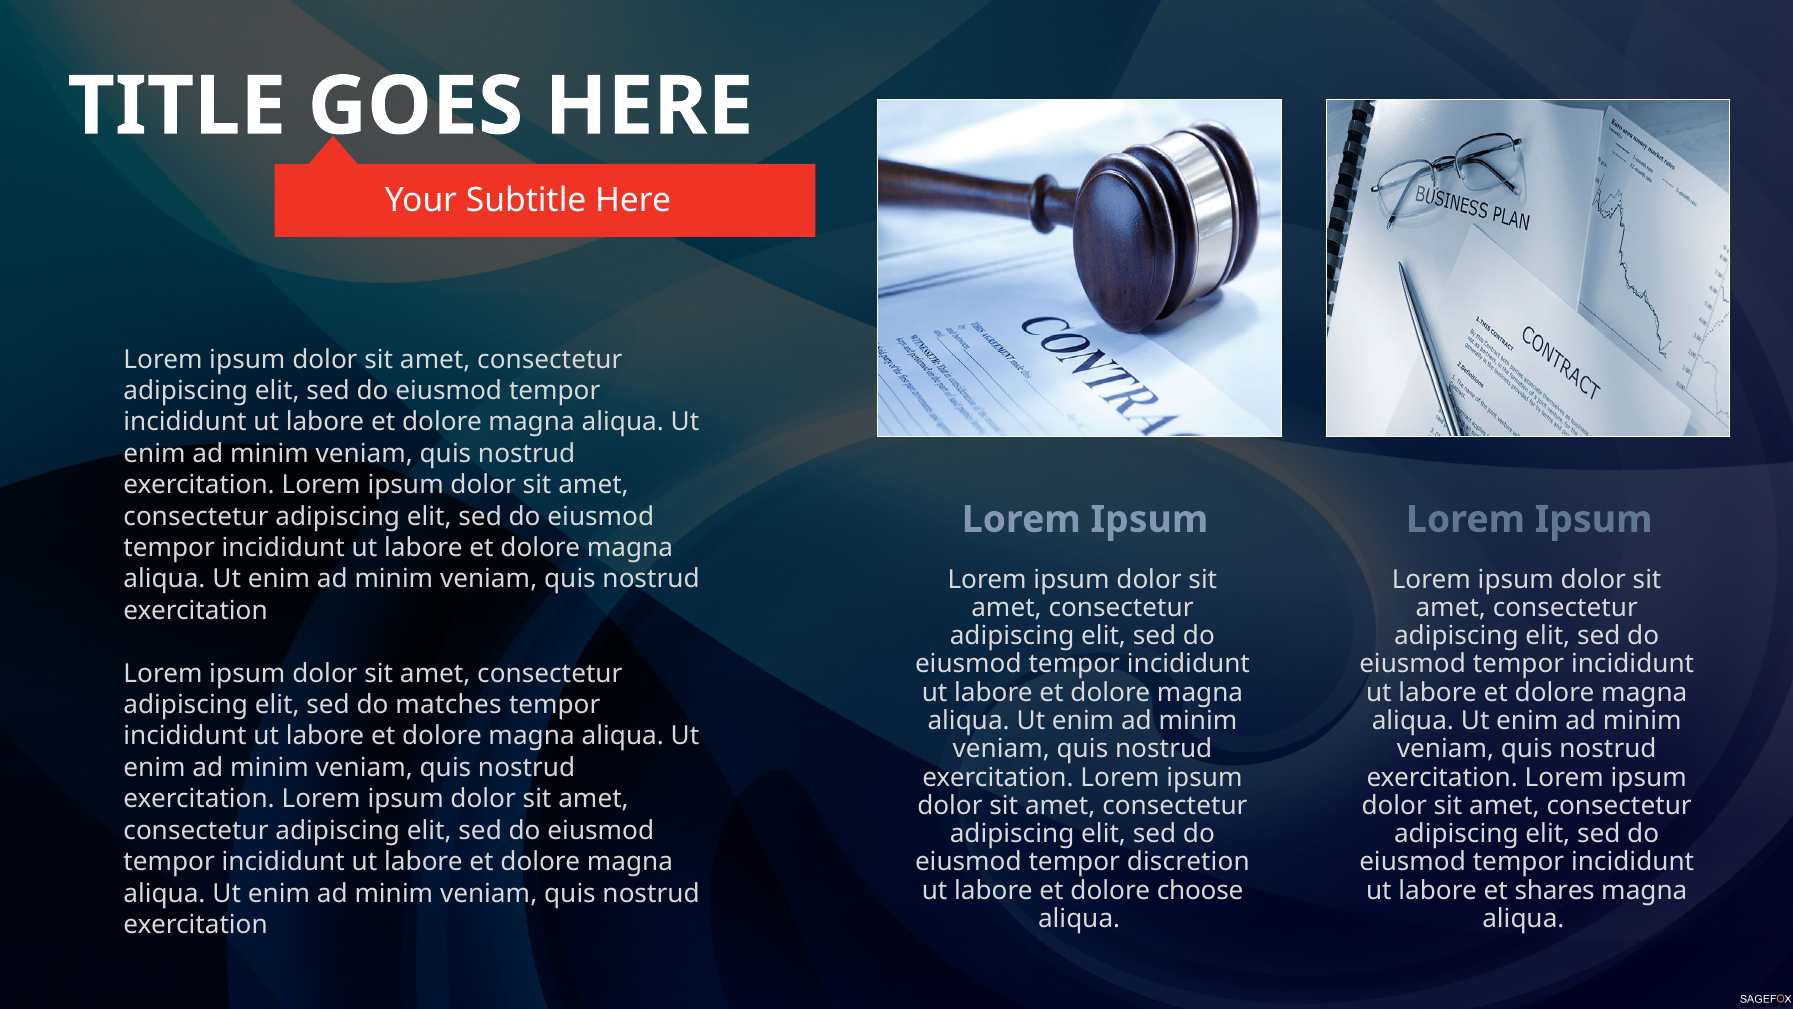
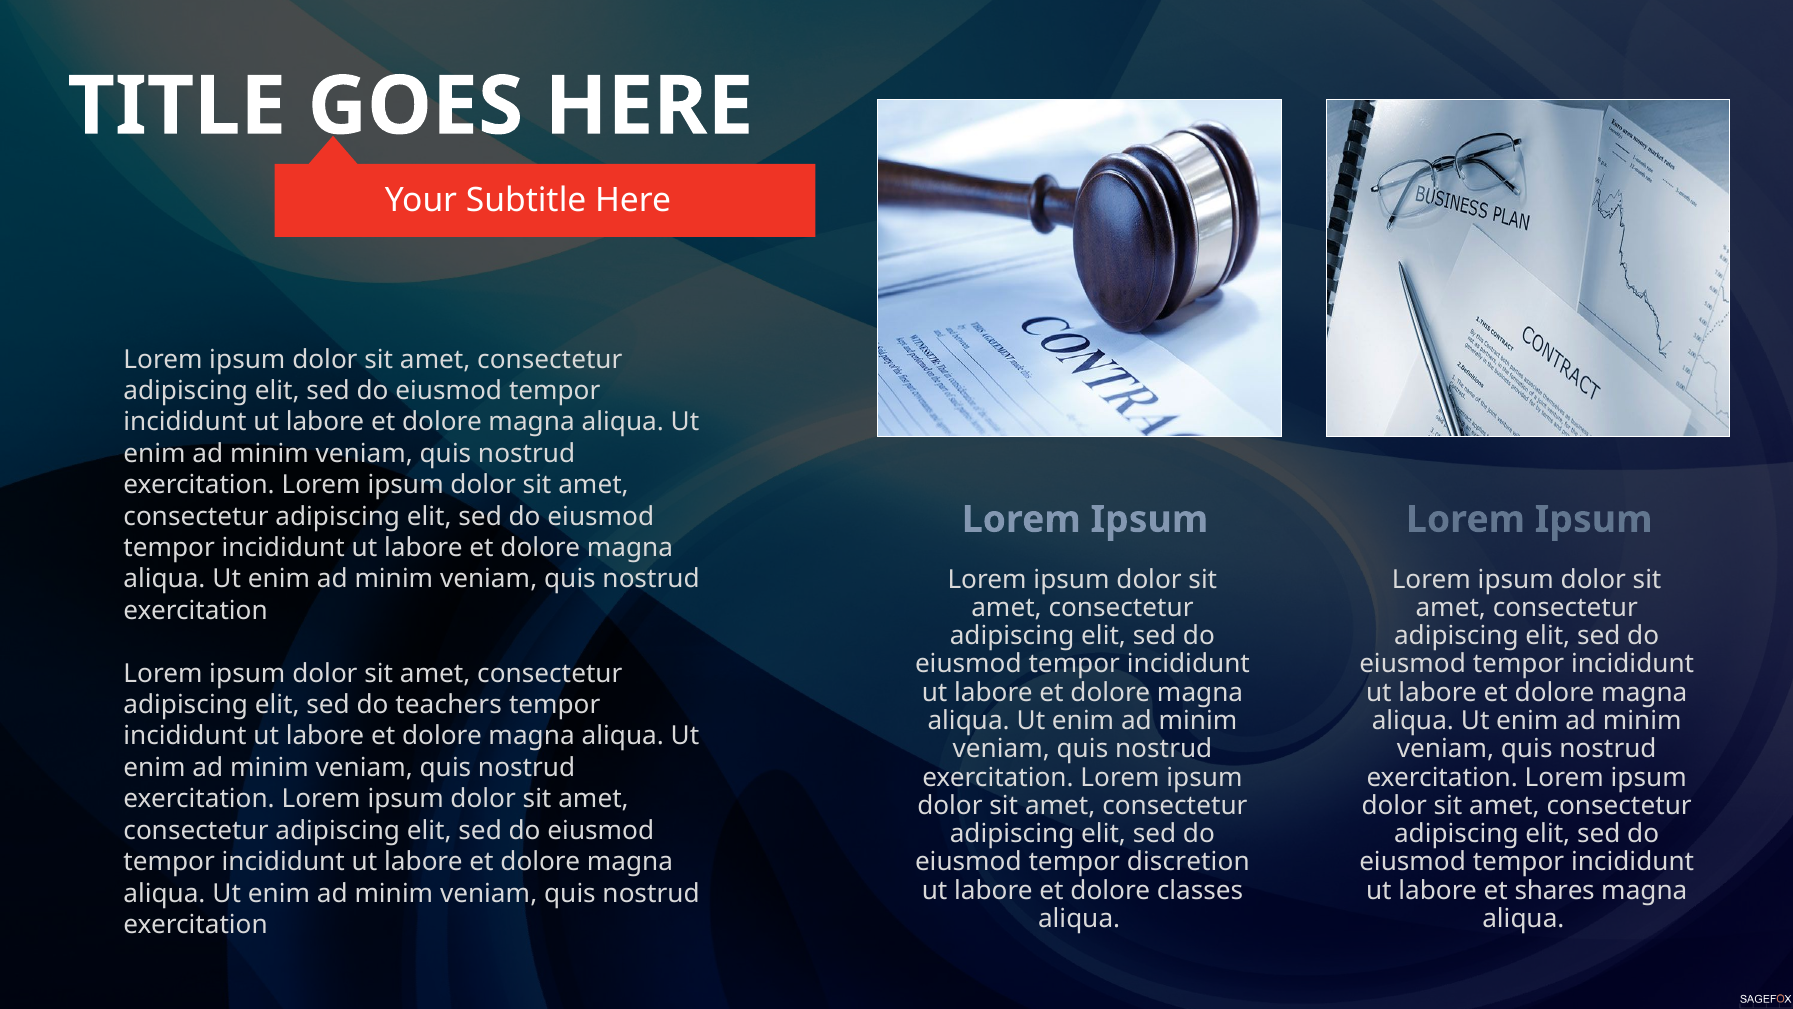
matches: matches -> teachers
choose: choose -> classes
